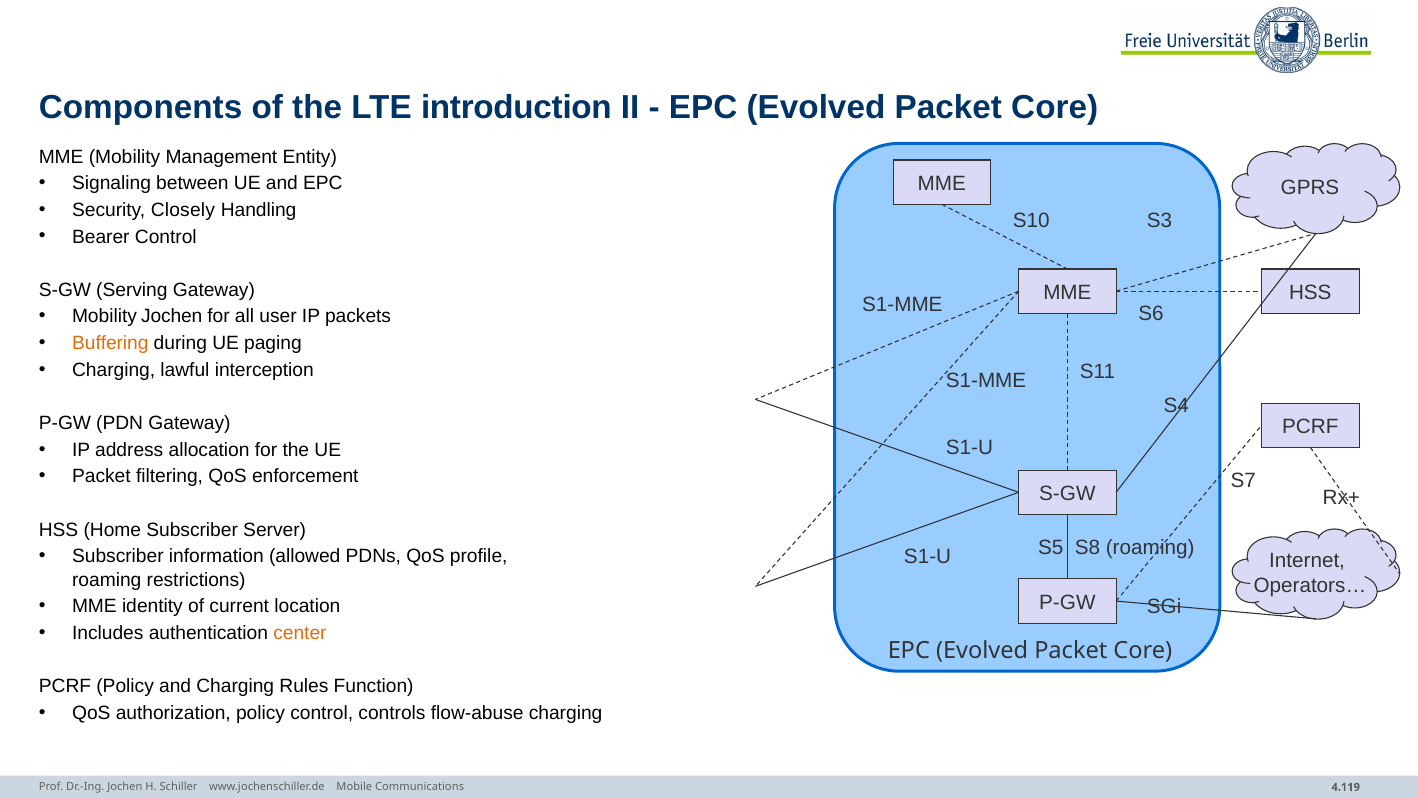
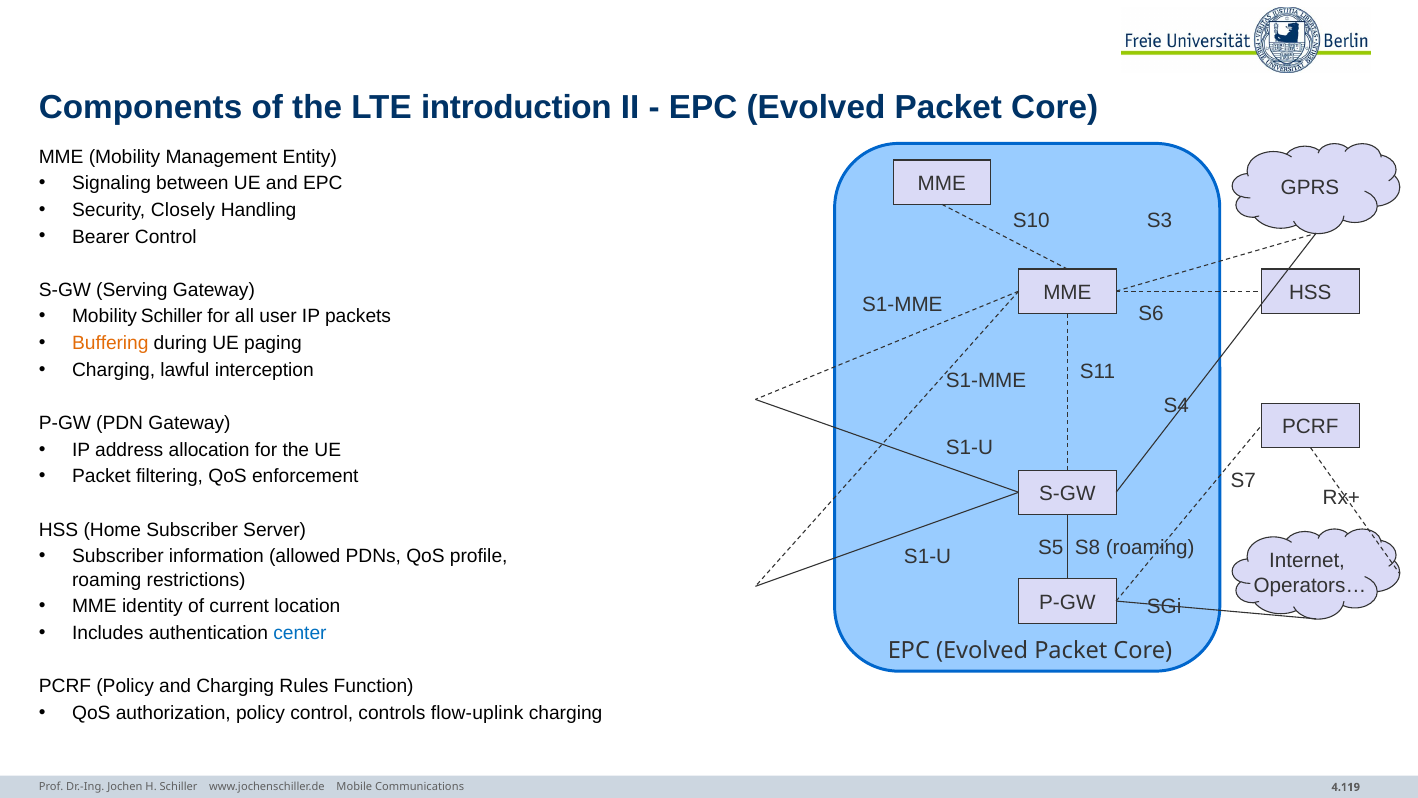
Mobility Jochen: Jochen -> Schiller
center colour: orange -> blue
flow-abuse: flow-abuse -> flow-uplink
